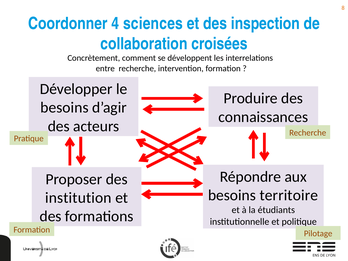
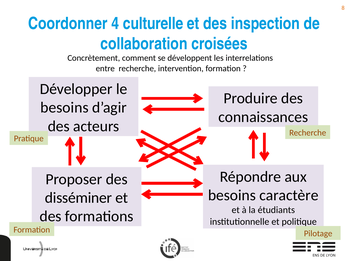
sciences: sciences -> culturelle
territoire: territoire -> caractère
institution: institution -> disséminer
